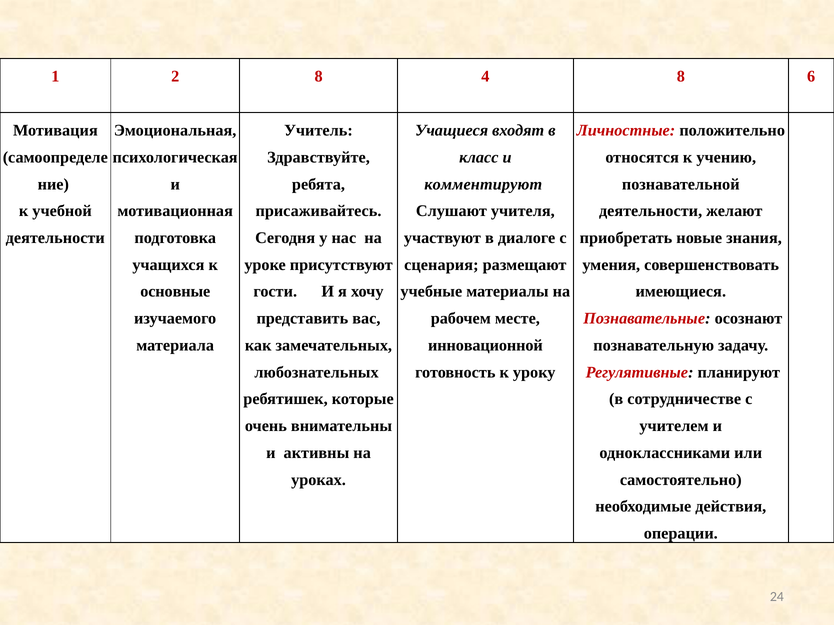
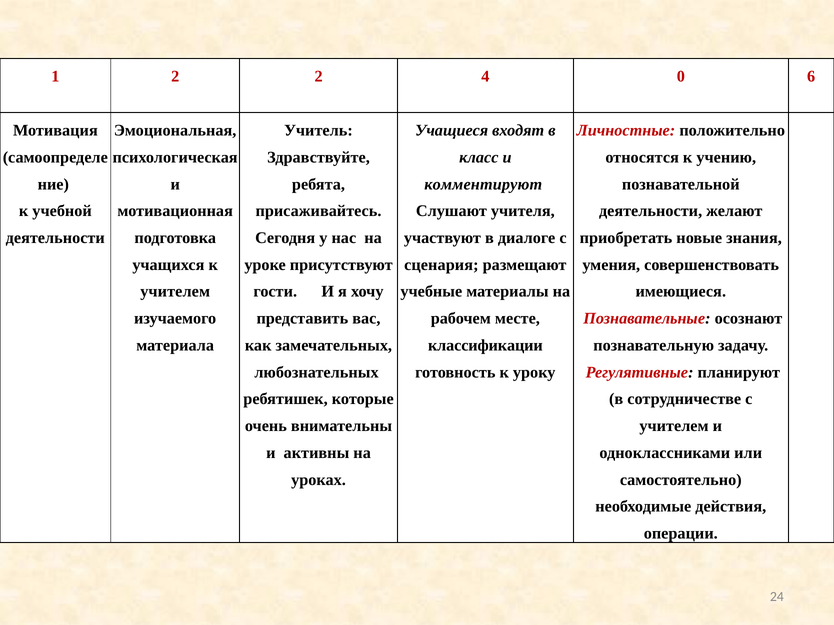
2 8: 8 -> 2
4 8: 8 -> 0
основные at (175, 292): основные -> учителем
инновационной: инновационной -> классификации
